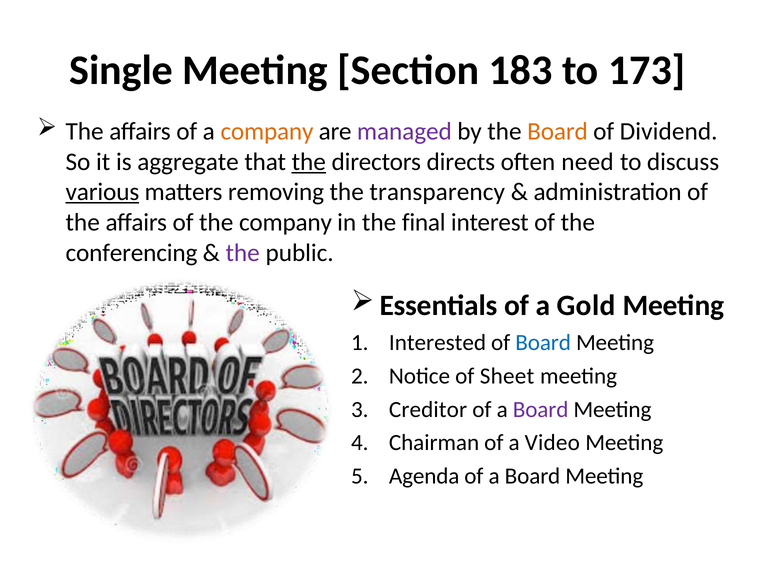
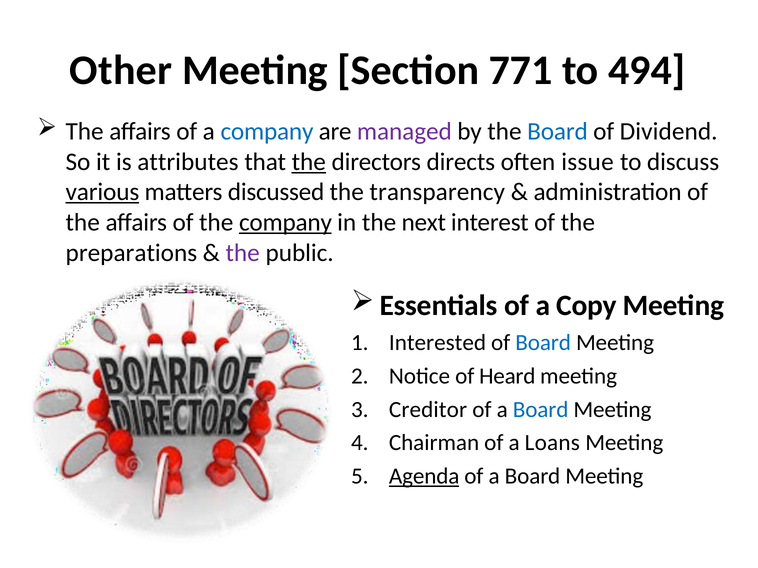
Single: Single -> Other
183: 183 -> 771
173: 173 -> 494
company at (267, 132) colour: orange -> blue
Board at (558, 132) colour: orange -> blue
aggregate: aggregate -> attributes
need: need -> issue
removing: removing -> discussed
company at (285, 223) underline: none -> present
final: final -> next
conferencing: conferencing -> preparations
Gold: Gold -> Copy
Sheet: Sheet -> Heard
Board at (541, 410) colour: purple -> blue
Video: Video -> Loans
Agenda underline: none -> present
